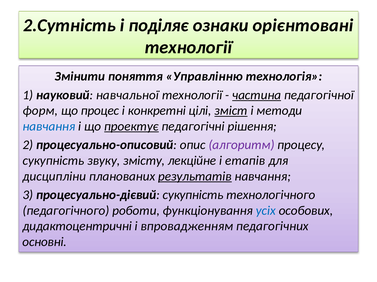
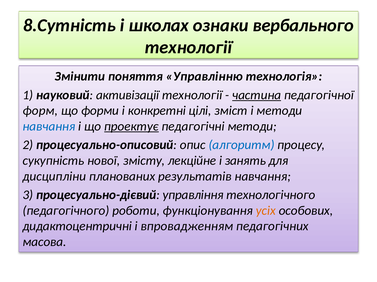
2.Сутність: 2.Сутність -> 8.Сутність
поділяє: поділяє -> школах
орієнтовані: орієнтовані -> вербального
навчальної: навчальної -> активізації
процес: процес -> форми
зміст underline: present -> none
педагогічні рішення: рішення -> методи
алгоритм colour: purple -> blue
звуку: звуку -> нової
етапів: етапів -> занять
результатів underline: present -> none
процесуально-дієвий сукупність: сукупність -> управління
усіх colour: blue -> orange
основні: основні -> масова
